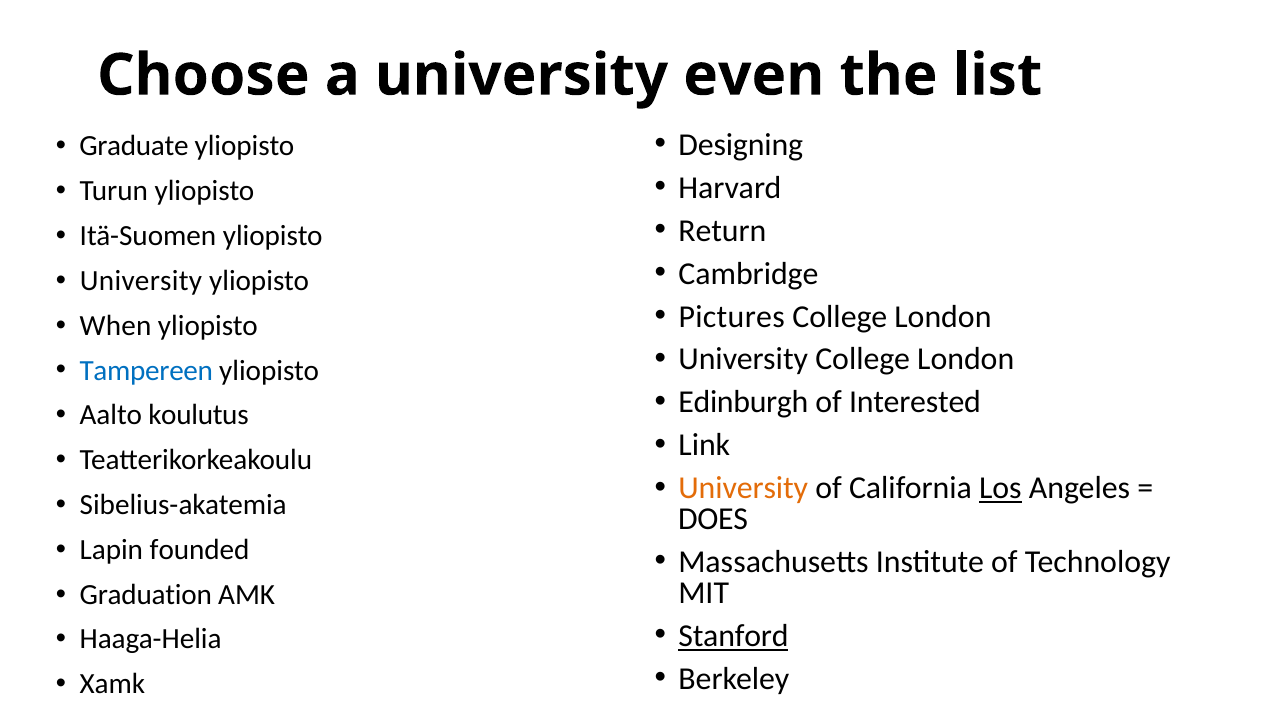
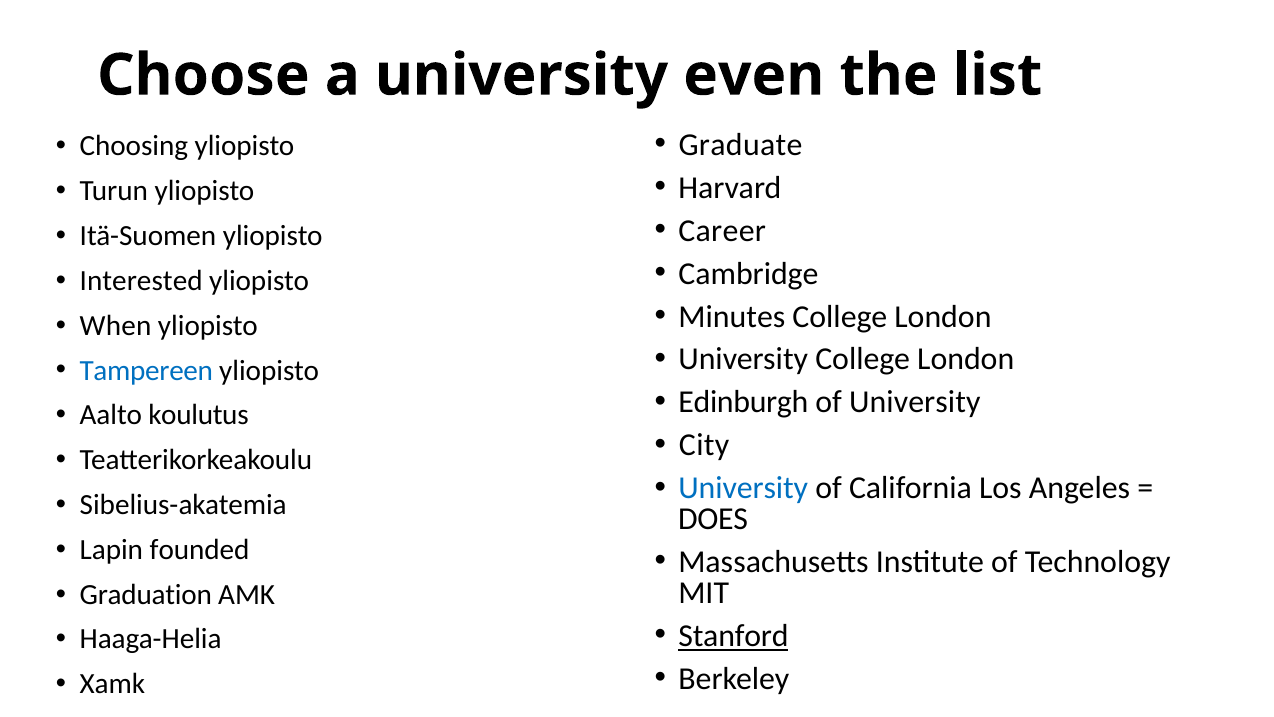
Designing: Designing -> Graduate
Graduate: Graduate -> Choosing
Return: Return -> Career
University at (141, 281): University -> Interested
Pictures: Pictures -> Minutes
of Interested: Interested -> University
Link: Link -> City
University at (743, 488) colour: orange -> blue
Los underline: present -> none
